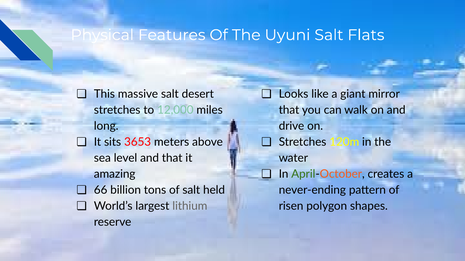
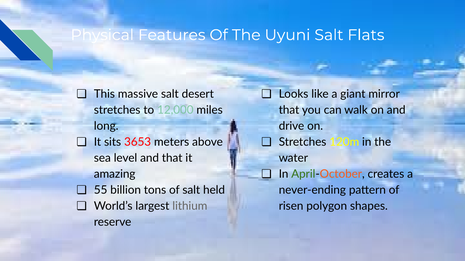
66: 66 -> 55
